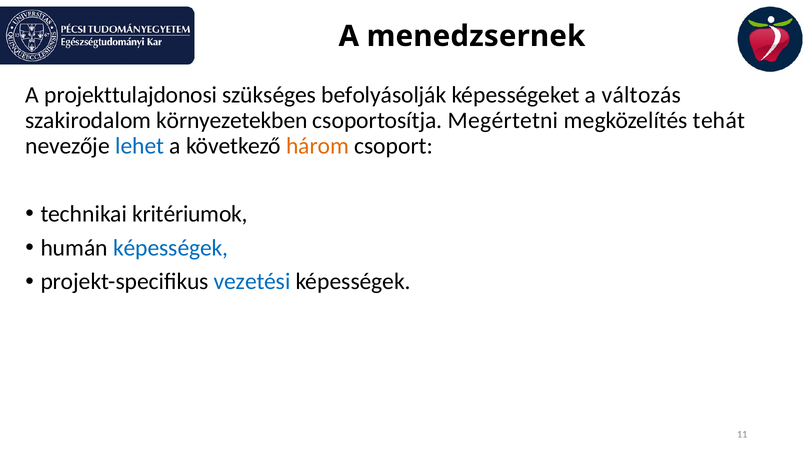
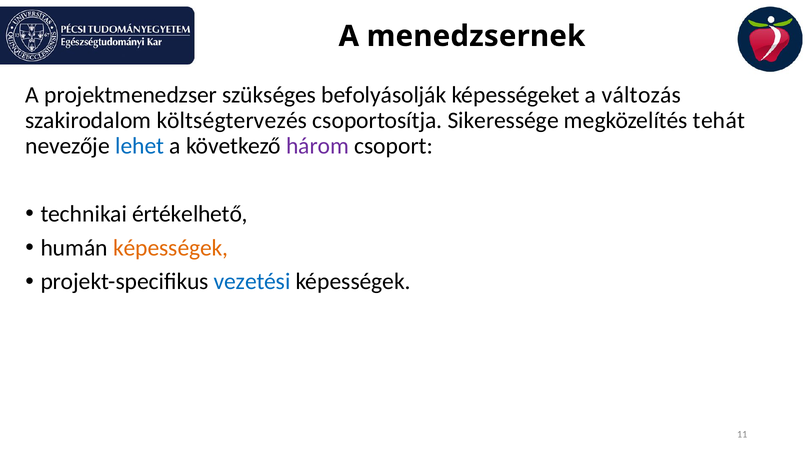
projekttulajdonosi: projekttulajdonosi -> projektmenedzser
környezetekben: környezetekben -> költségtervezés
Megértetni: Megértetni -> Sikeressége
három colour: orange -> purple
kritériumok: kritériumok -> értékelhető
képességek at (171, 248) colour: blue -> orange
